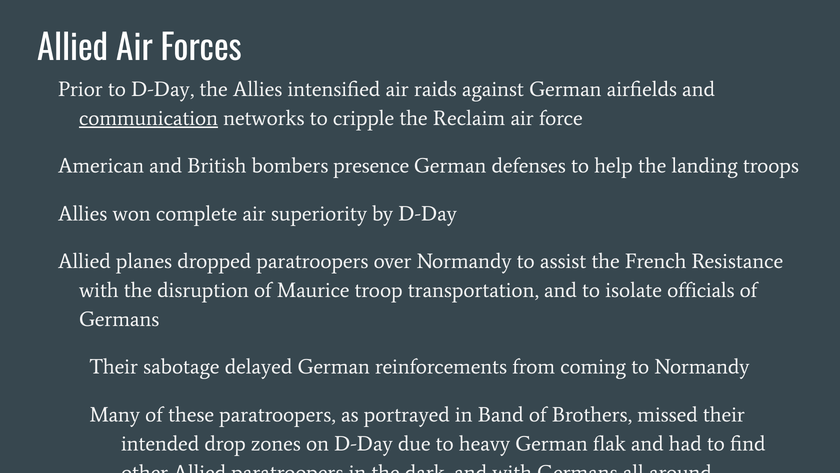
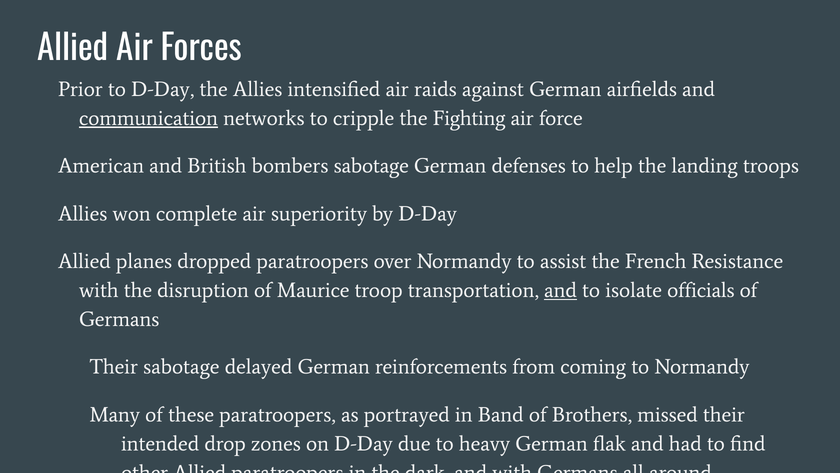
Reclaim: Reclaim -> Fighting
bombers presence: presence -> sabotage
and at (560, 290) underline: none -> present
